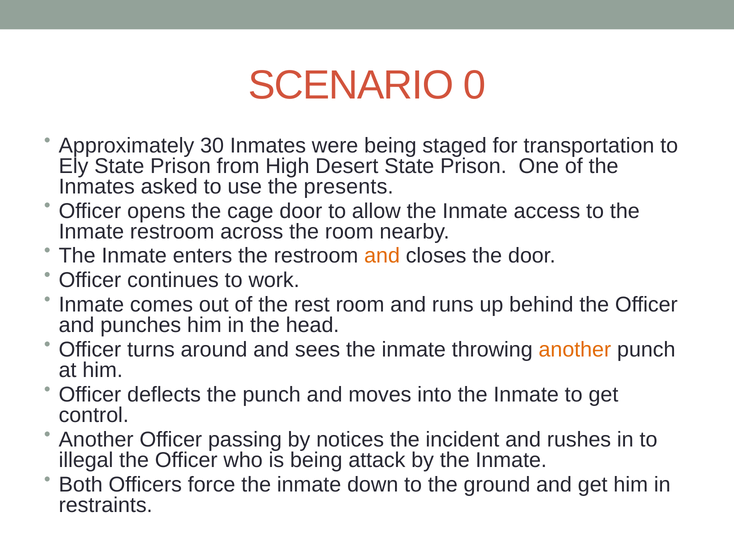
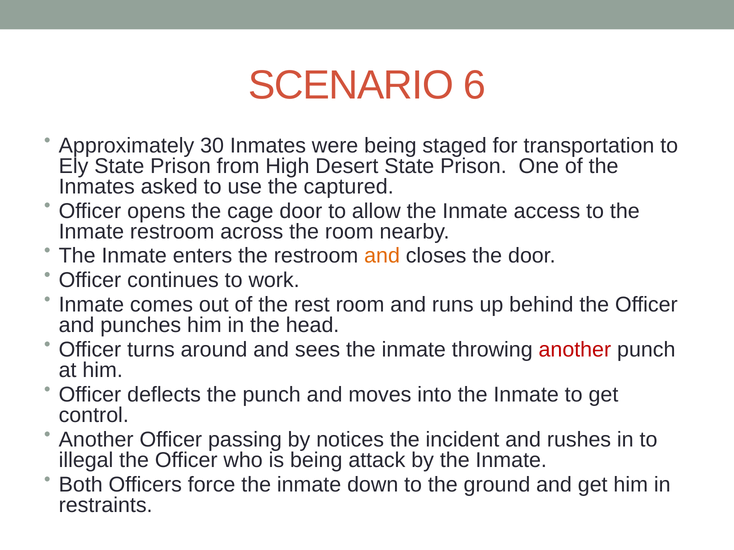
0: 0 -> 6
presents: presents -> captured
another at (575, 350) colour: orange -> red
